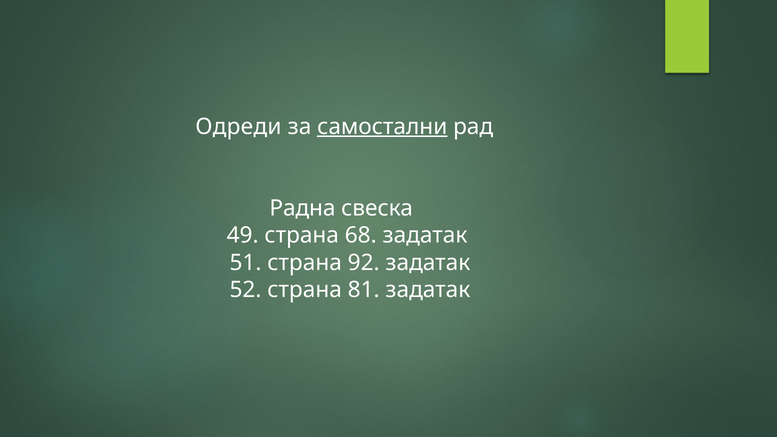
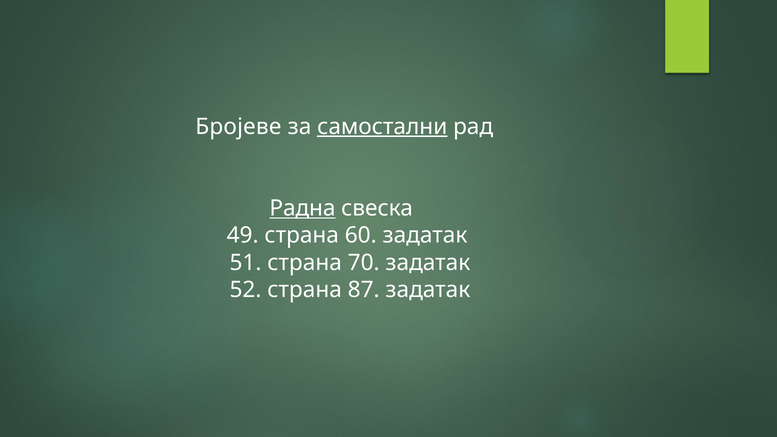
Одреди: Одреди -> Бројеве
Радна underline: none -> present
68: 68 -> 60
92: 92 -> 70
81: 81 -> 87
